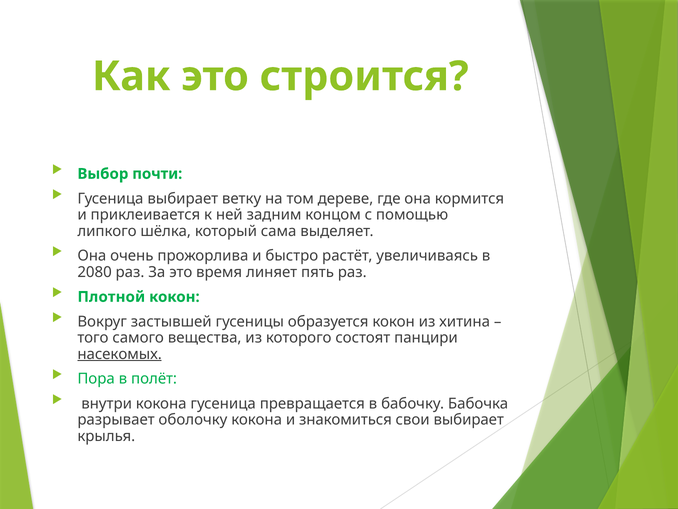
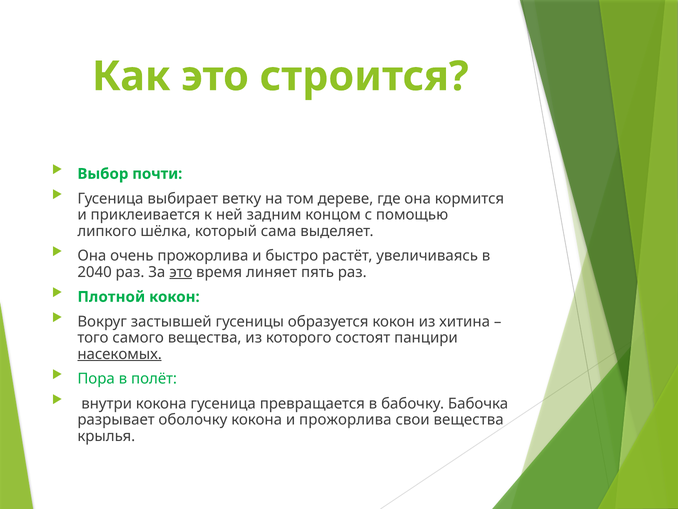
2080: 2080 -> 2040
это at (181, 272) underline: none -> present
и знакомиться: знакомиться -> прожорлива
свои выбирает: выбирает -> вещества
